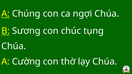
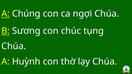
Cường: Cường -> Huỳnh
